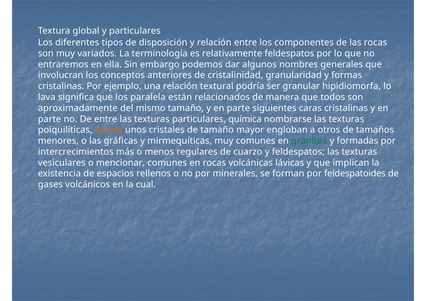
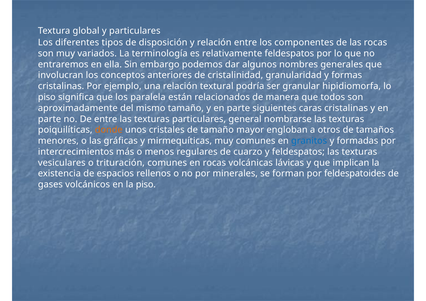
lava at (47, 97): lava -> piso
química: química -> general
granitos colour: green -> blue
mencionar: mencionar -> trituración
la cual: cual -> piso
